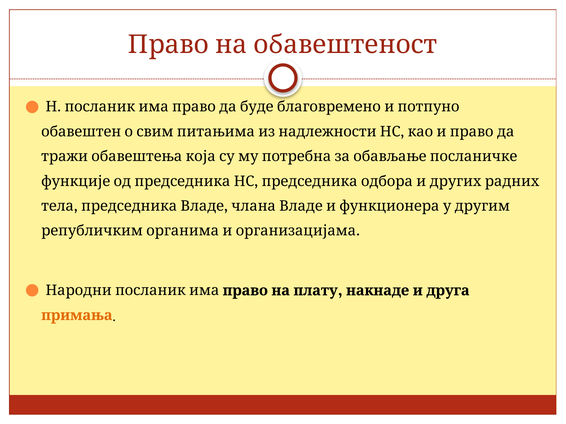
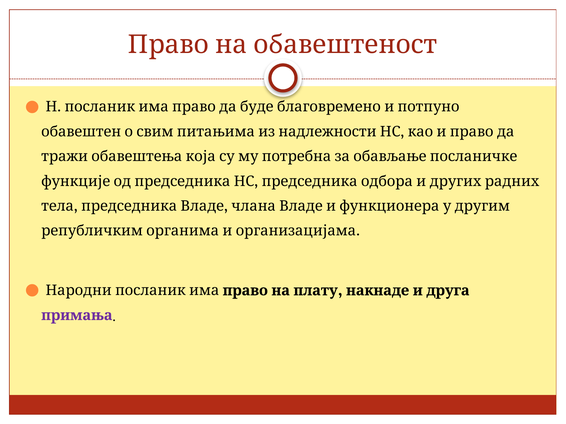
примања colour: orange -> purple
